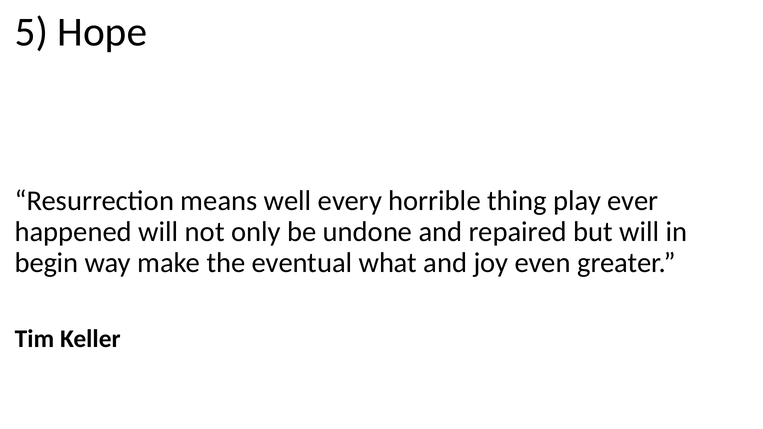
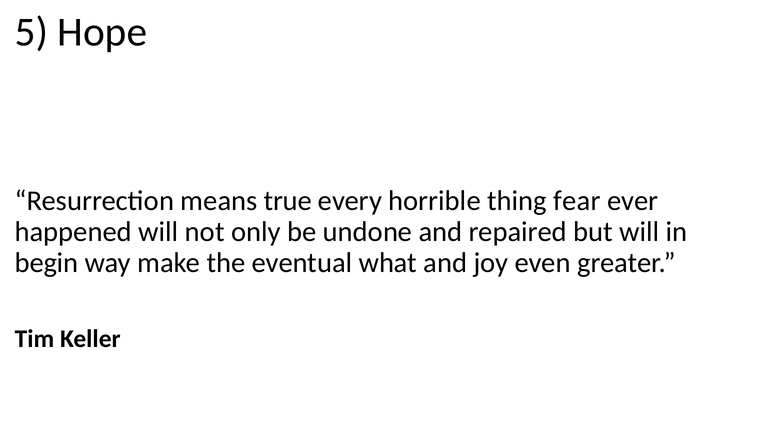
well: well -> true
play: play -> fear
